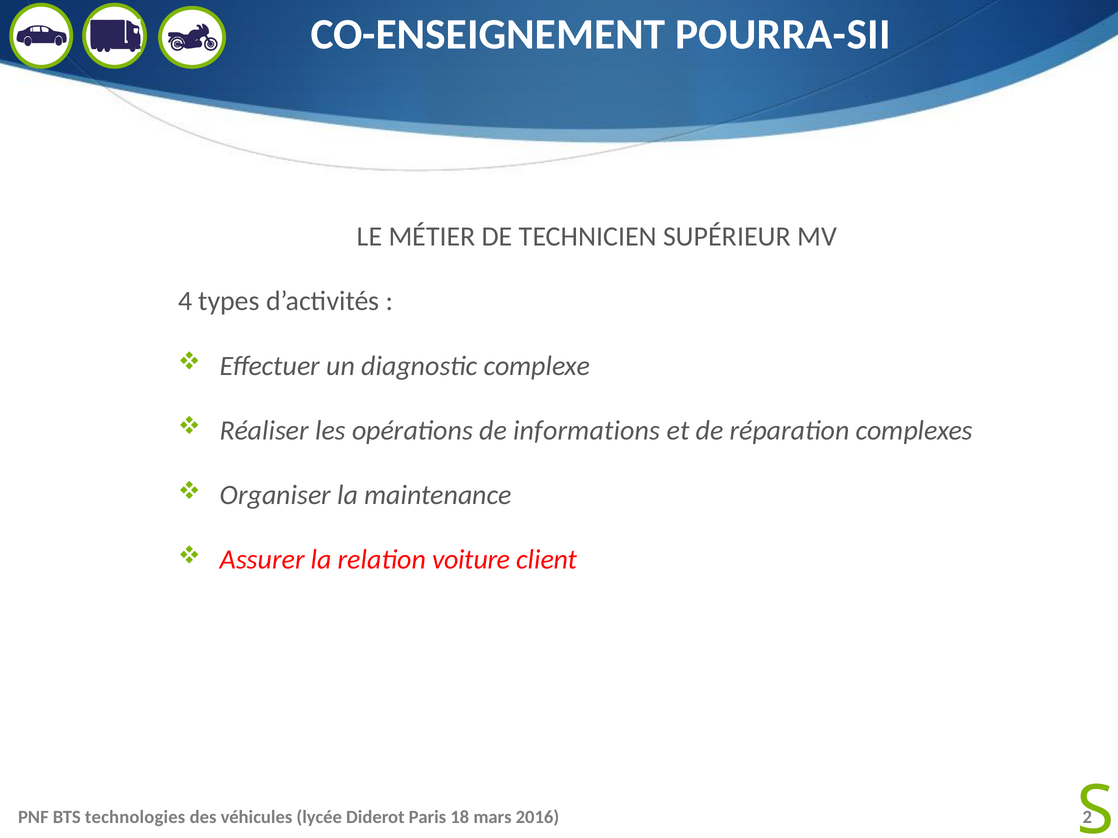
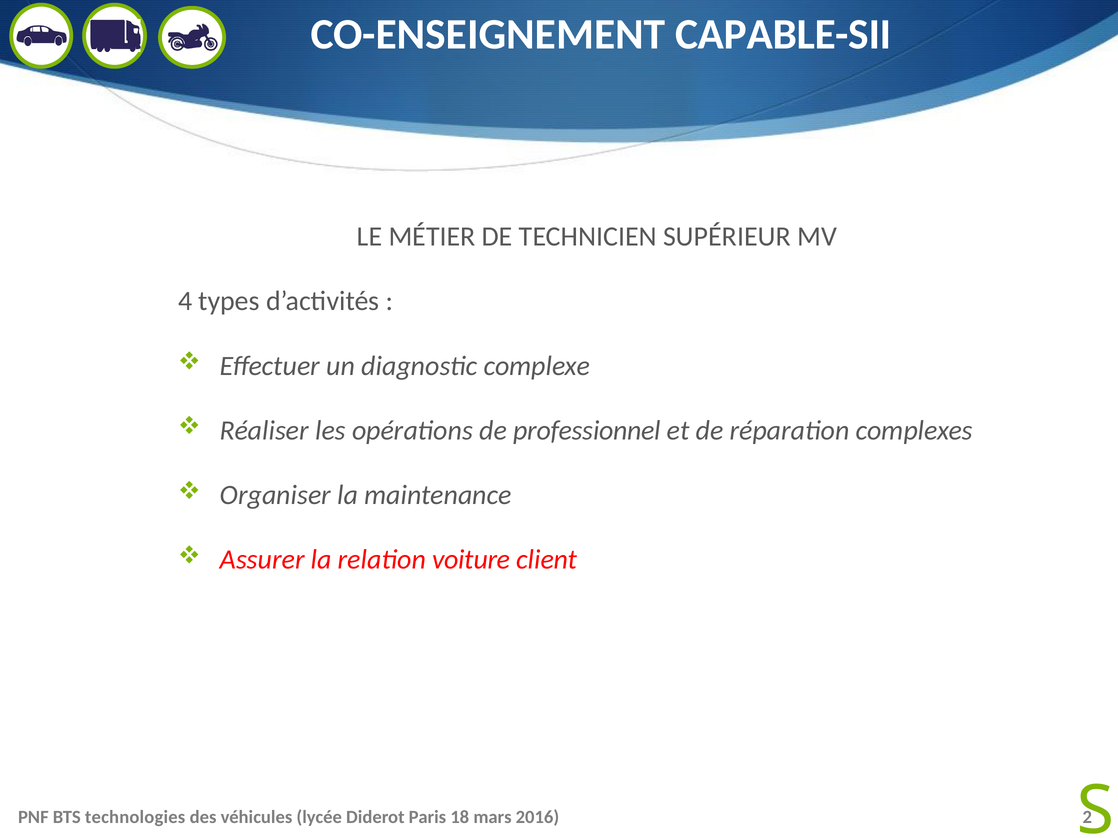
POURRA-SII: POURRA-SII -> CAPABLE-SII
informations: informations -> professionnel
